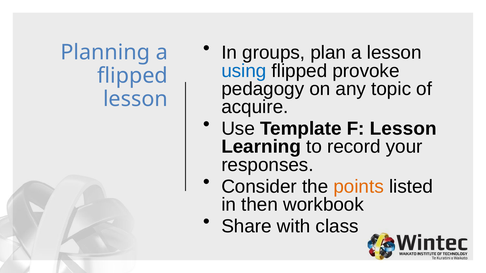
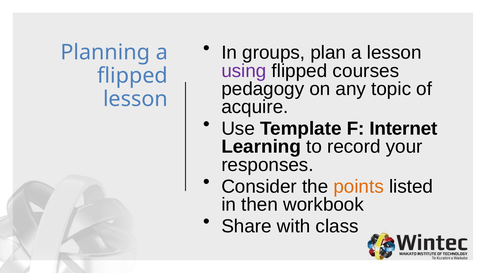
using colour: blue -> purple
provoke: provoke -> courses
F Lesson: Lesson -> Internet
